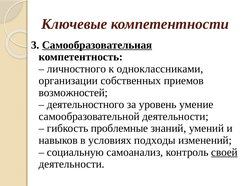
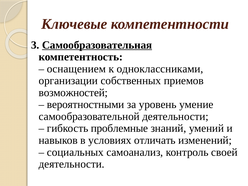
личностного: личностного -> оснащением
деятельностного: деятельностного -> вероятностными
подходы: подходы -> отличать
социальную: социальную -> социальных
своей underline: present -> none
